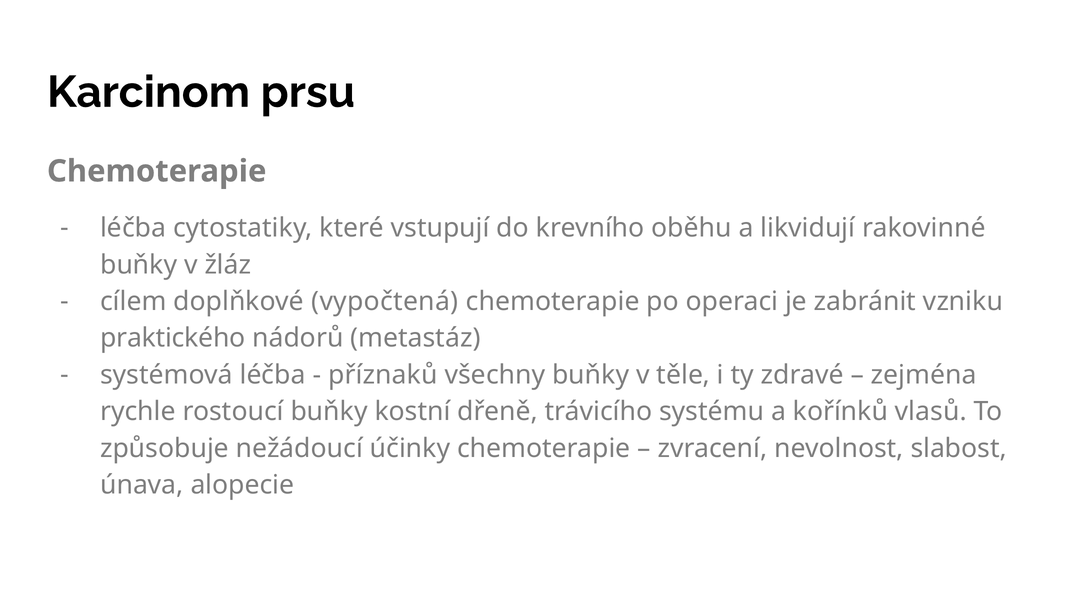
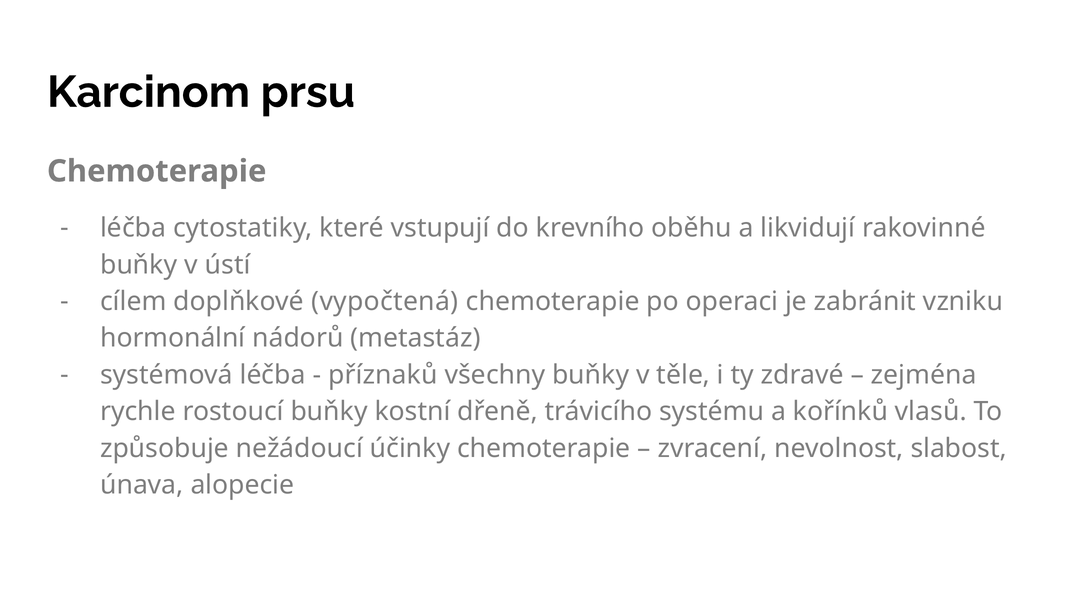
žláz: žláz -> ústí
praktického: praktického -> hormonální
